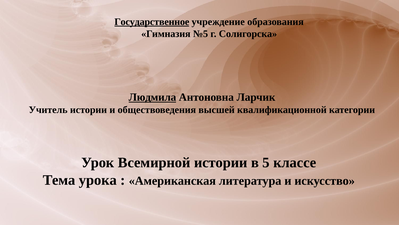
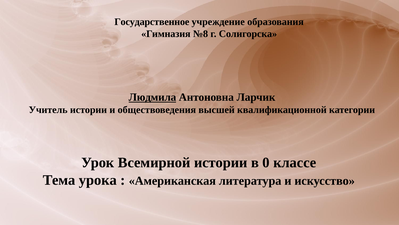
Государственное underline: present -> none
№5: №5 -> №8
5: 5 -> 0
